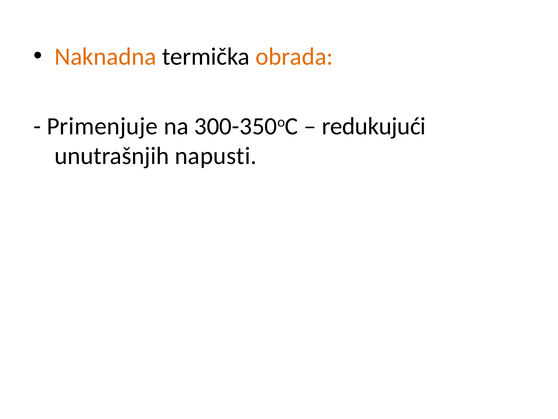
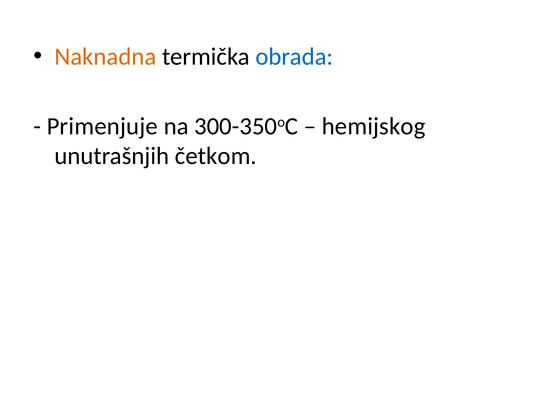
obrada colour: orange -> blue
redukujući: redukujući -> hemijskog
napusti: napusti -> četkom
